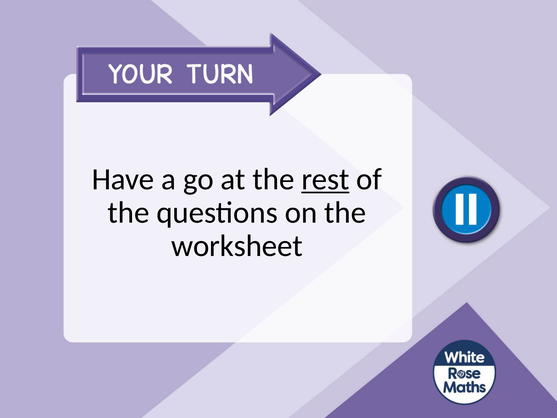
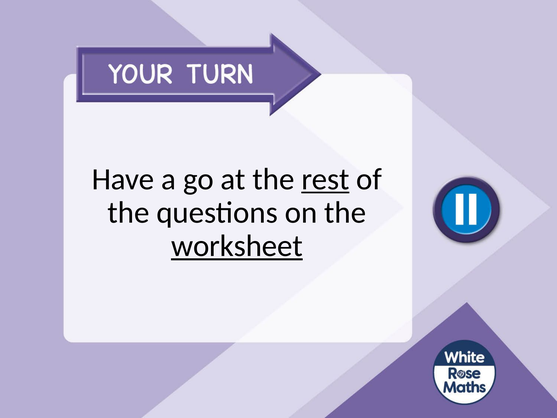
worksheet underline: none -> present
